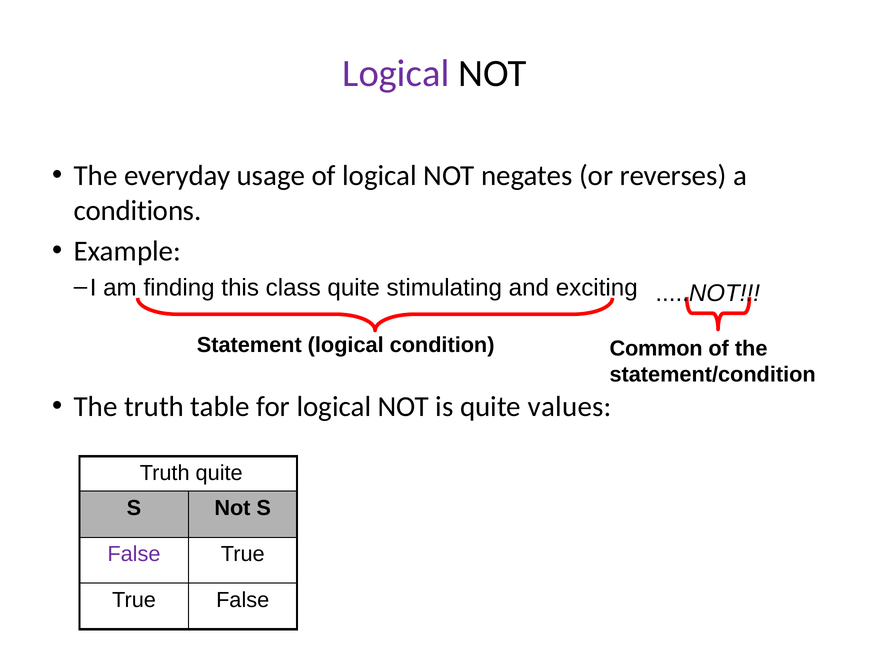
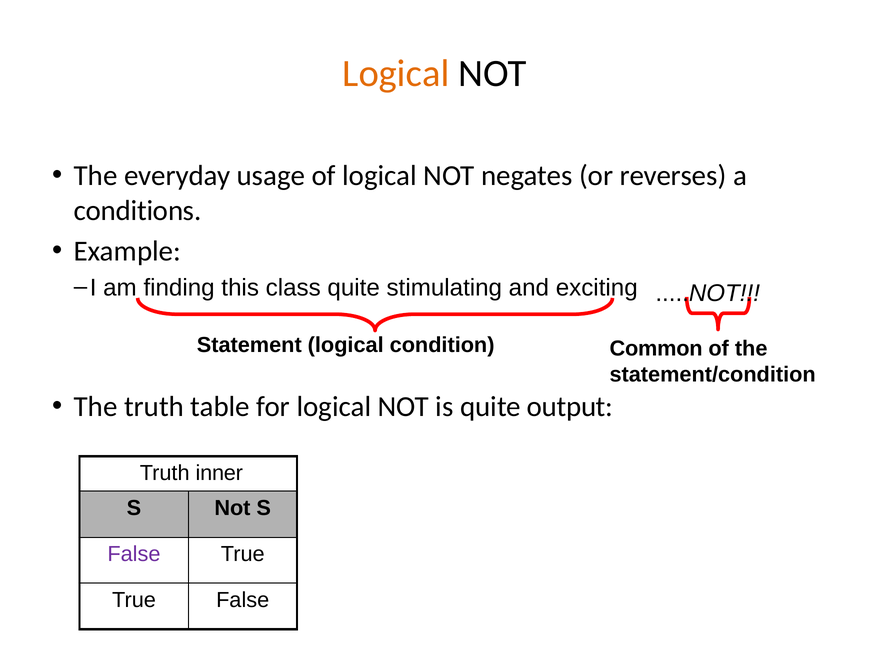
Logical at (396, 74) colour: purple -> orange
values: values -> output
Truth quite: quite -> inner
